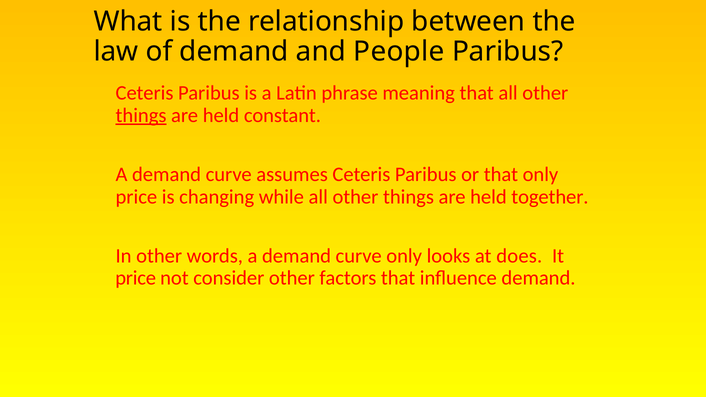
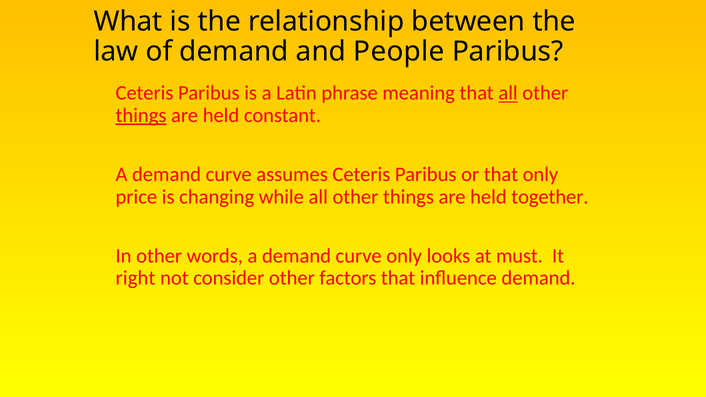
all at (508, 93) underline: none -> present
does: does -> must
price at (136, 278): price -> right
